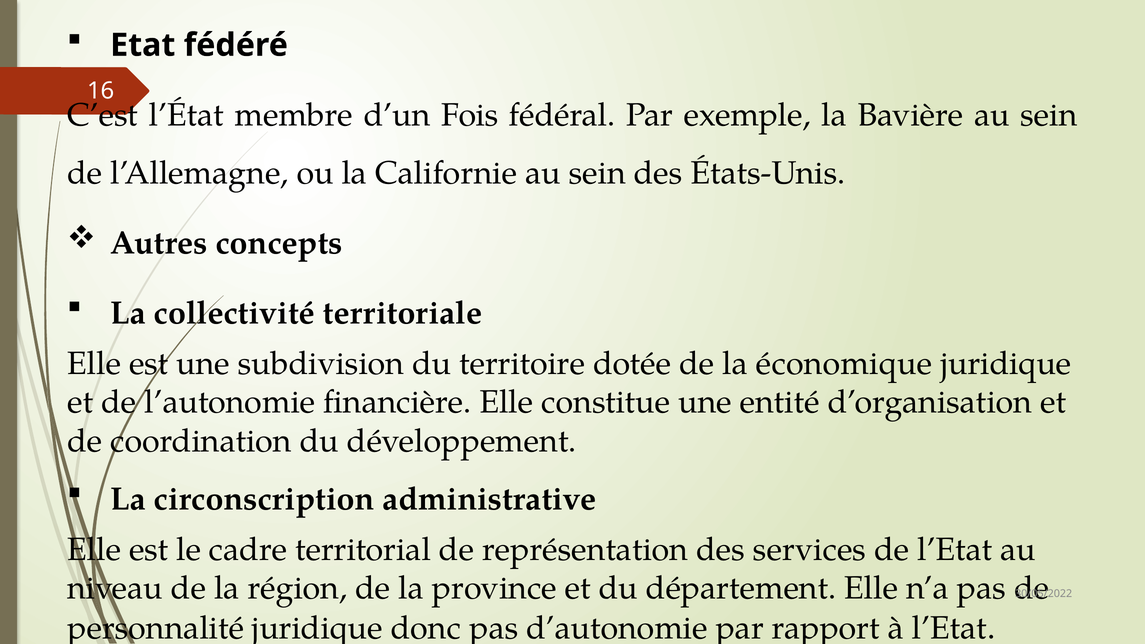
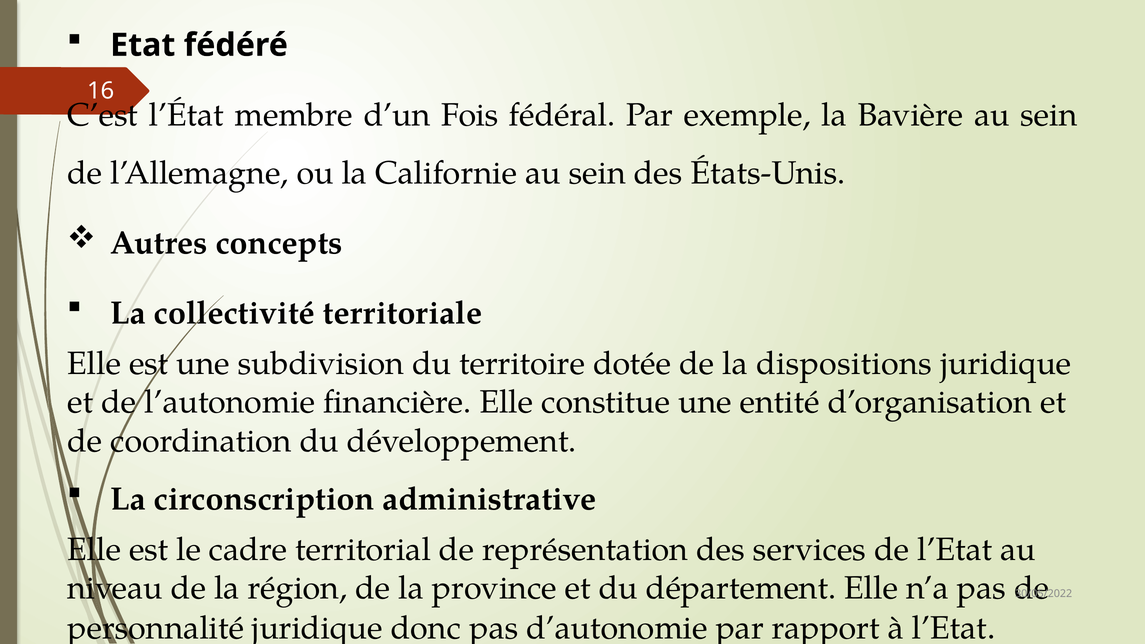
économique: économique -> dispositions
